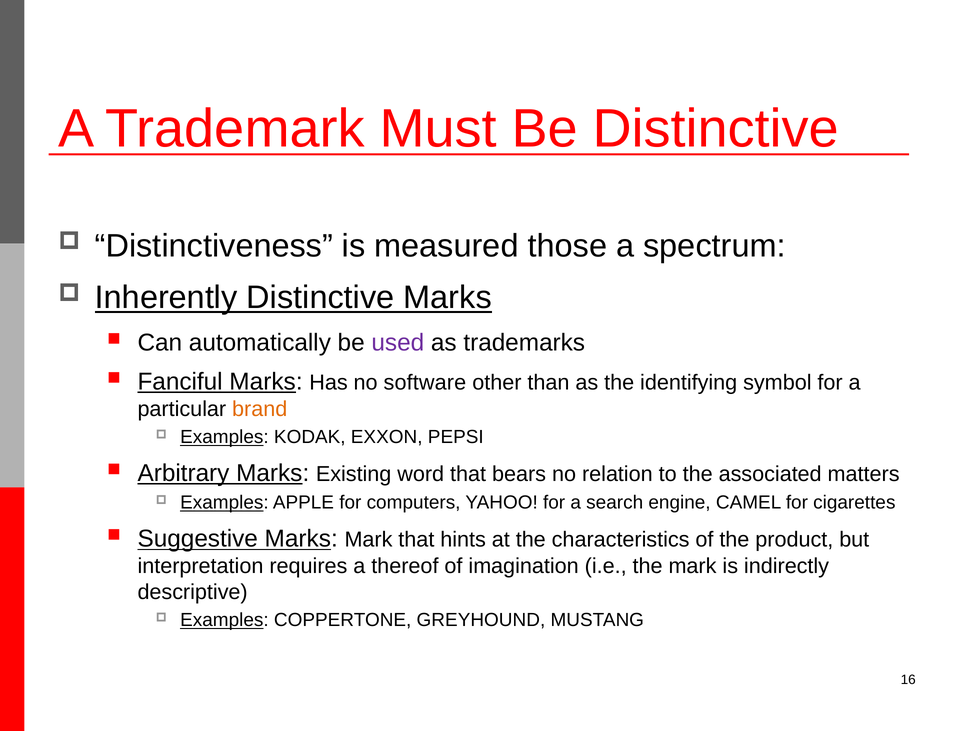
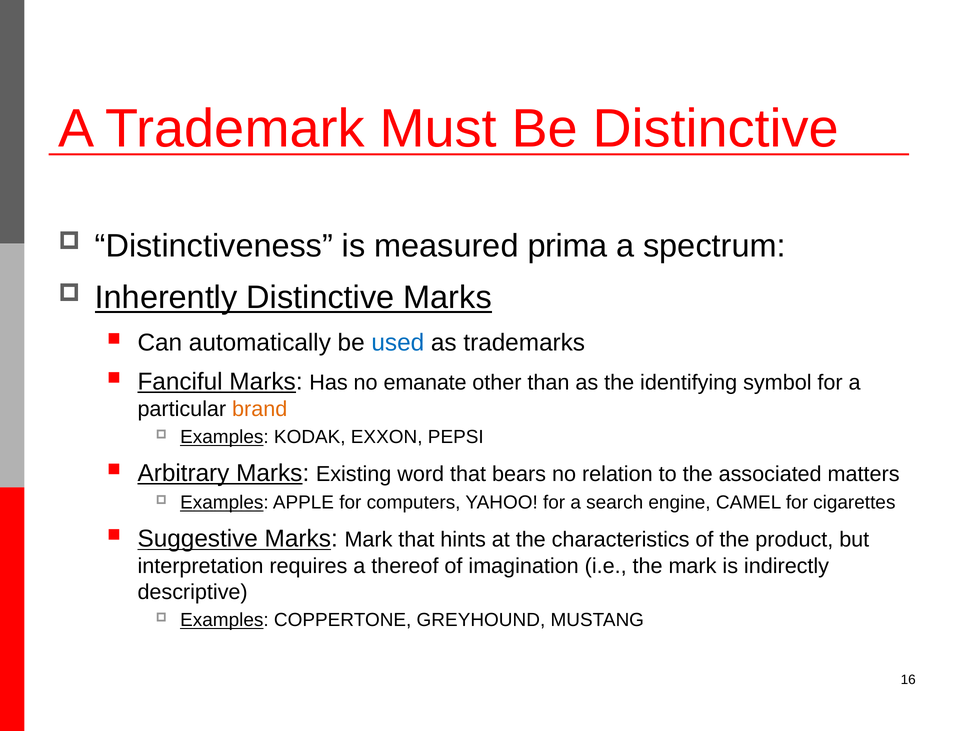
those: those -> prima
used colour: purple -> blue
software: software -> emanate
